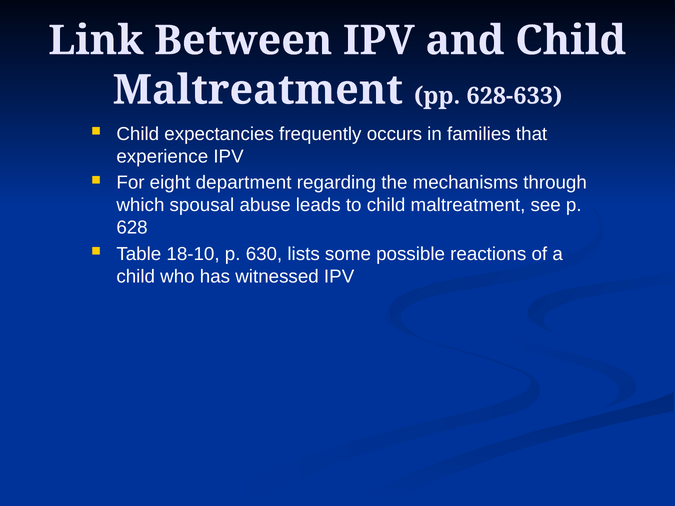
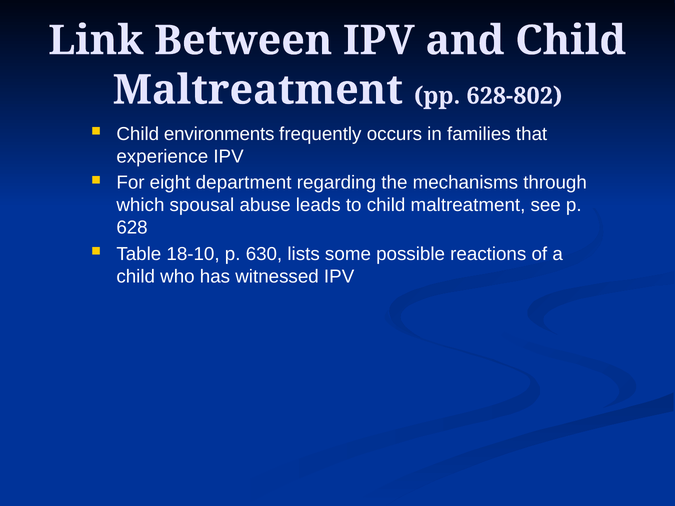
628-633: 628-633 -> 628-802
expectancies: expectancies -> environments
